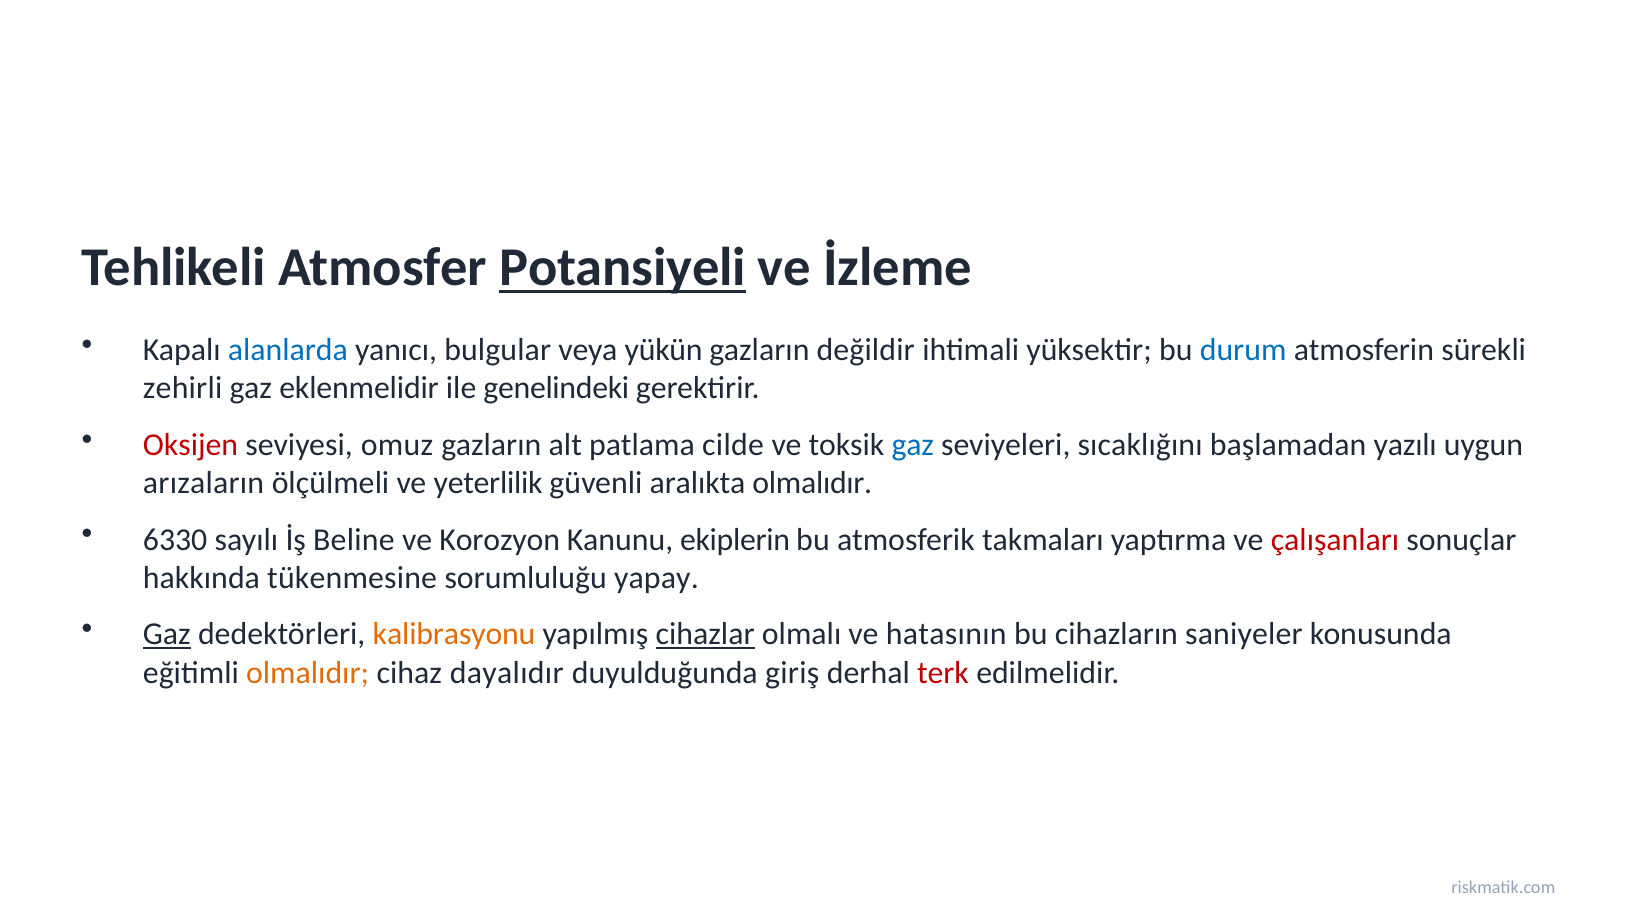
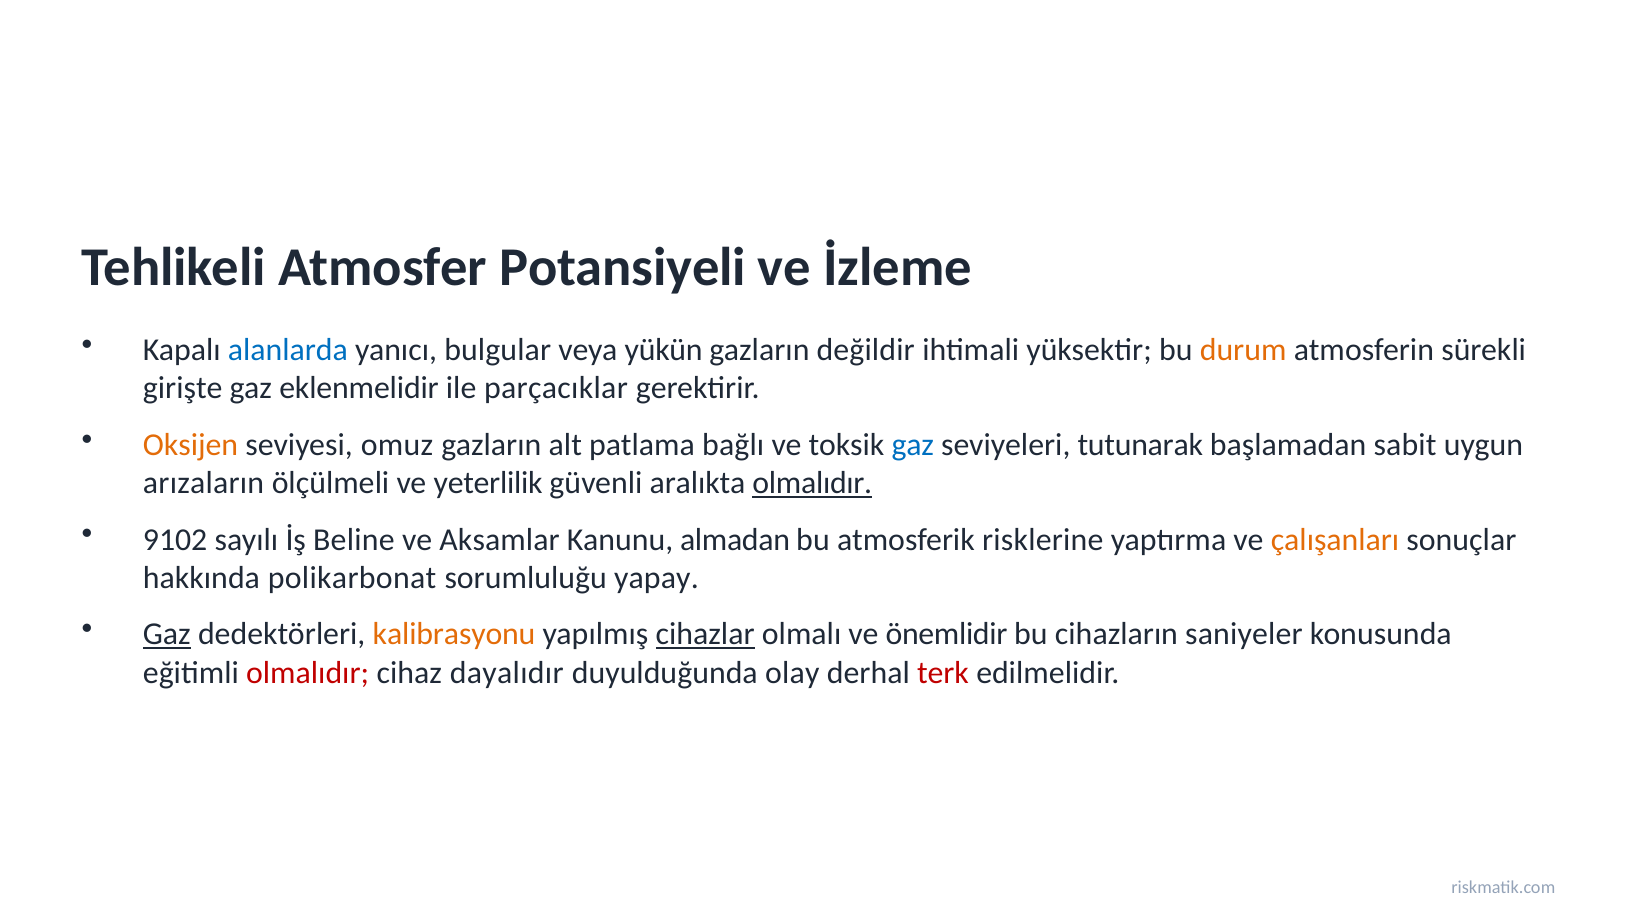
Potansiyeli underline: present -> none
durum colour: blue -> orange
zehirli: zehirli -> girişte
genelindeki: genelindeki -> parçacıklar
Oksijen colour: red -> orange
cilde: cilde -> bağlı
sıcaklığını: sıcaklığını -> tutunarak
yazılı: yazılı -> sabit
olmalıdır at (812, 483) underline: none -> present
6330: 6330 -> 9102
Korozyon: Korozyon -> Aksamlar
ekiplerin: ekiplerin -> almadan
takmaları: takmaları -> risklerine
çalışanları colour: red -> orange
tükenmesine: tükenmesine -> polikarbonat
hatasının: hatasının -> önemlidir
olmalıdır at (308, 673) colour: orange -> red
giriş: giriş -> olay
